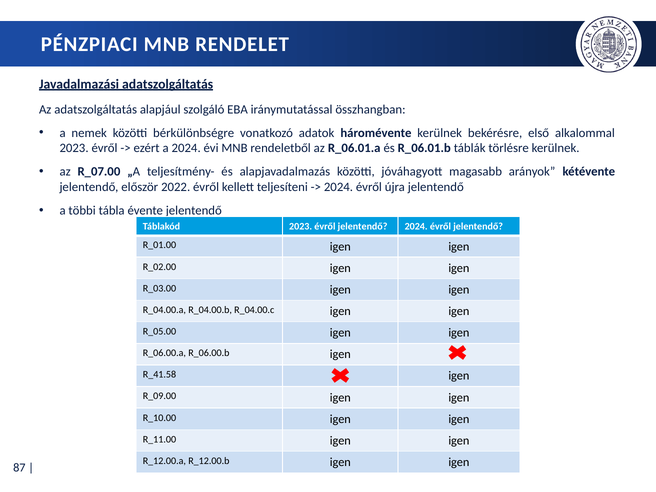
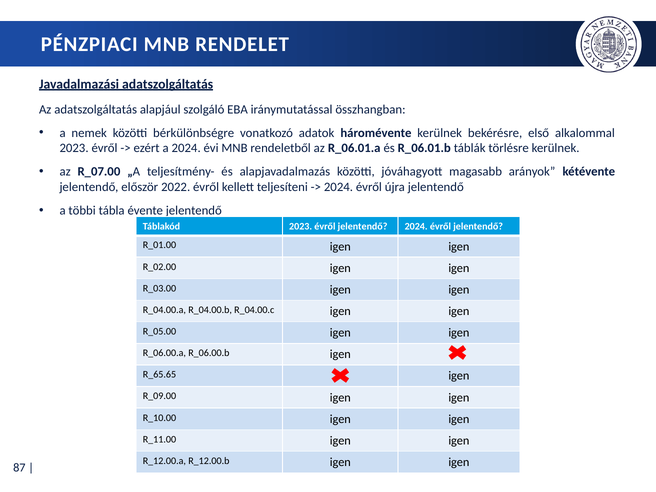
R_41.58: R_41.58 -> R_65.65
